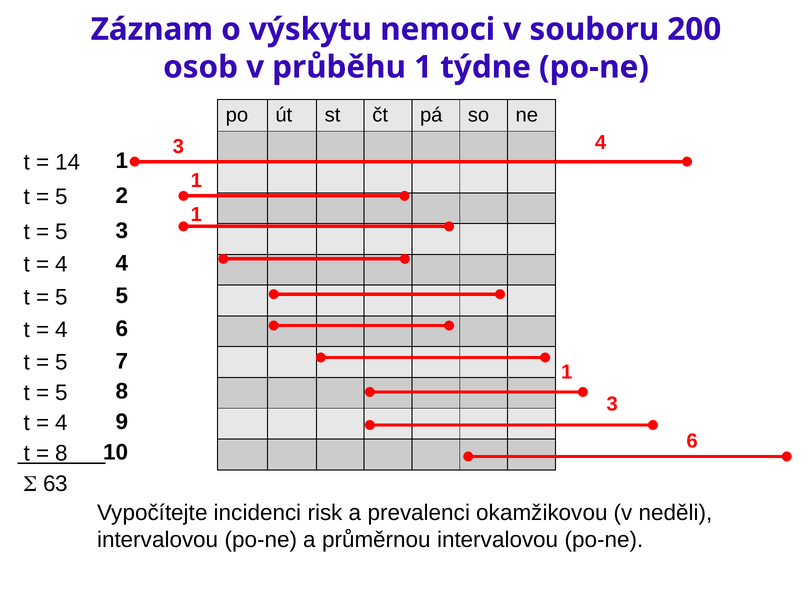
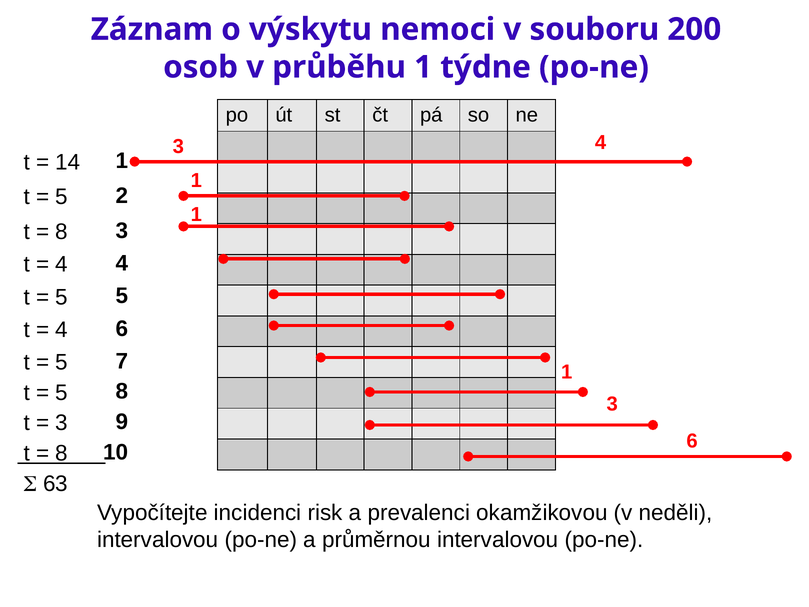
5 at (62, 232): 5 -> 8
4 at (62, 423): 4 -> 3
